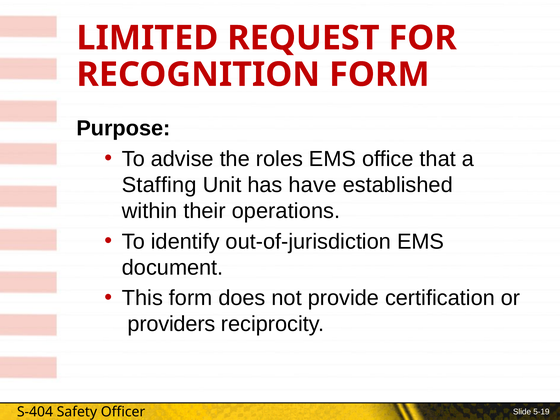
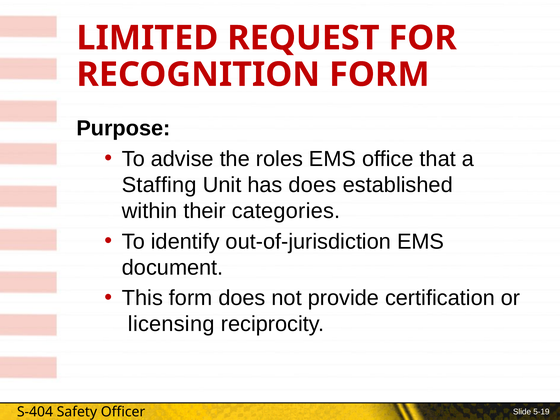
has have: have -> does
operations: operations -> categories
providers: providers -> licensing
